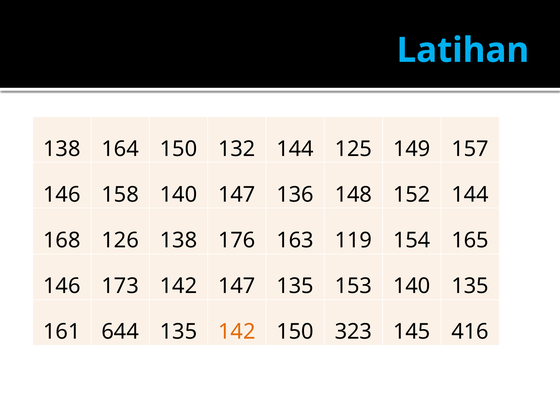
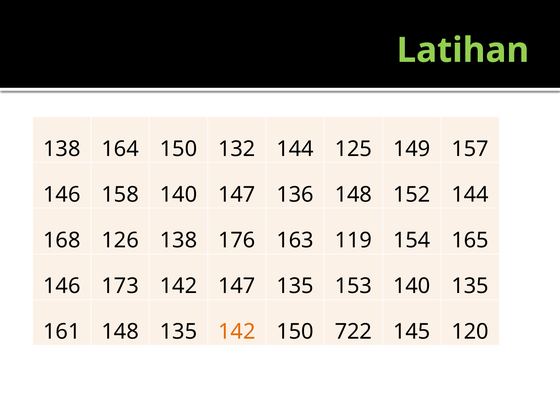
Latihan colour: light blue -> light green
161 644: 644 -> 148
323: 323 -> 722
416: 416 -> 120
